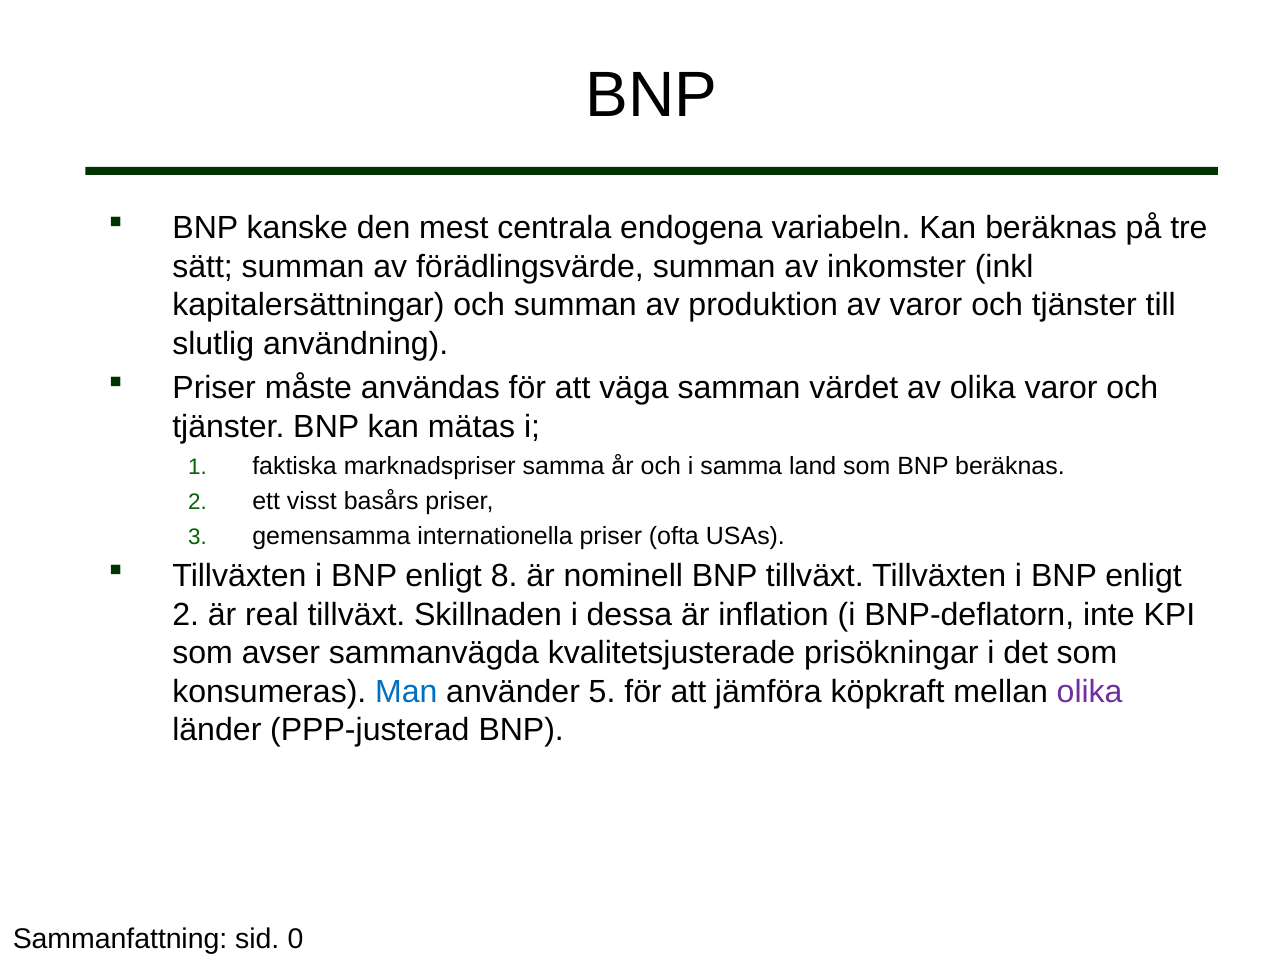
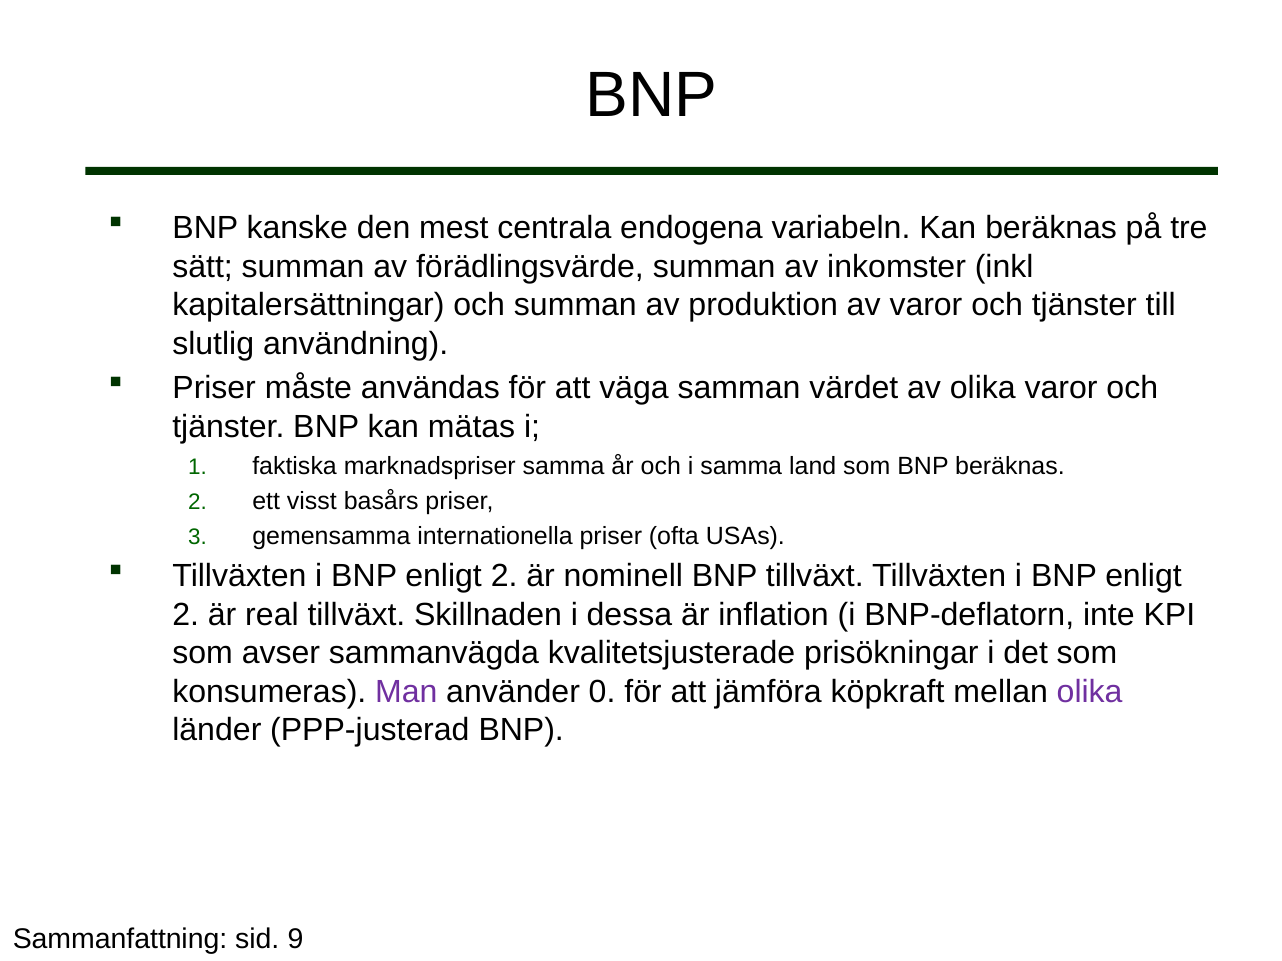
8 at (504, 577): 8 -> 2
Man colour: blue -> purple
5: 5 -> 0
0: 0 -> 9
